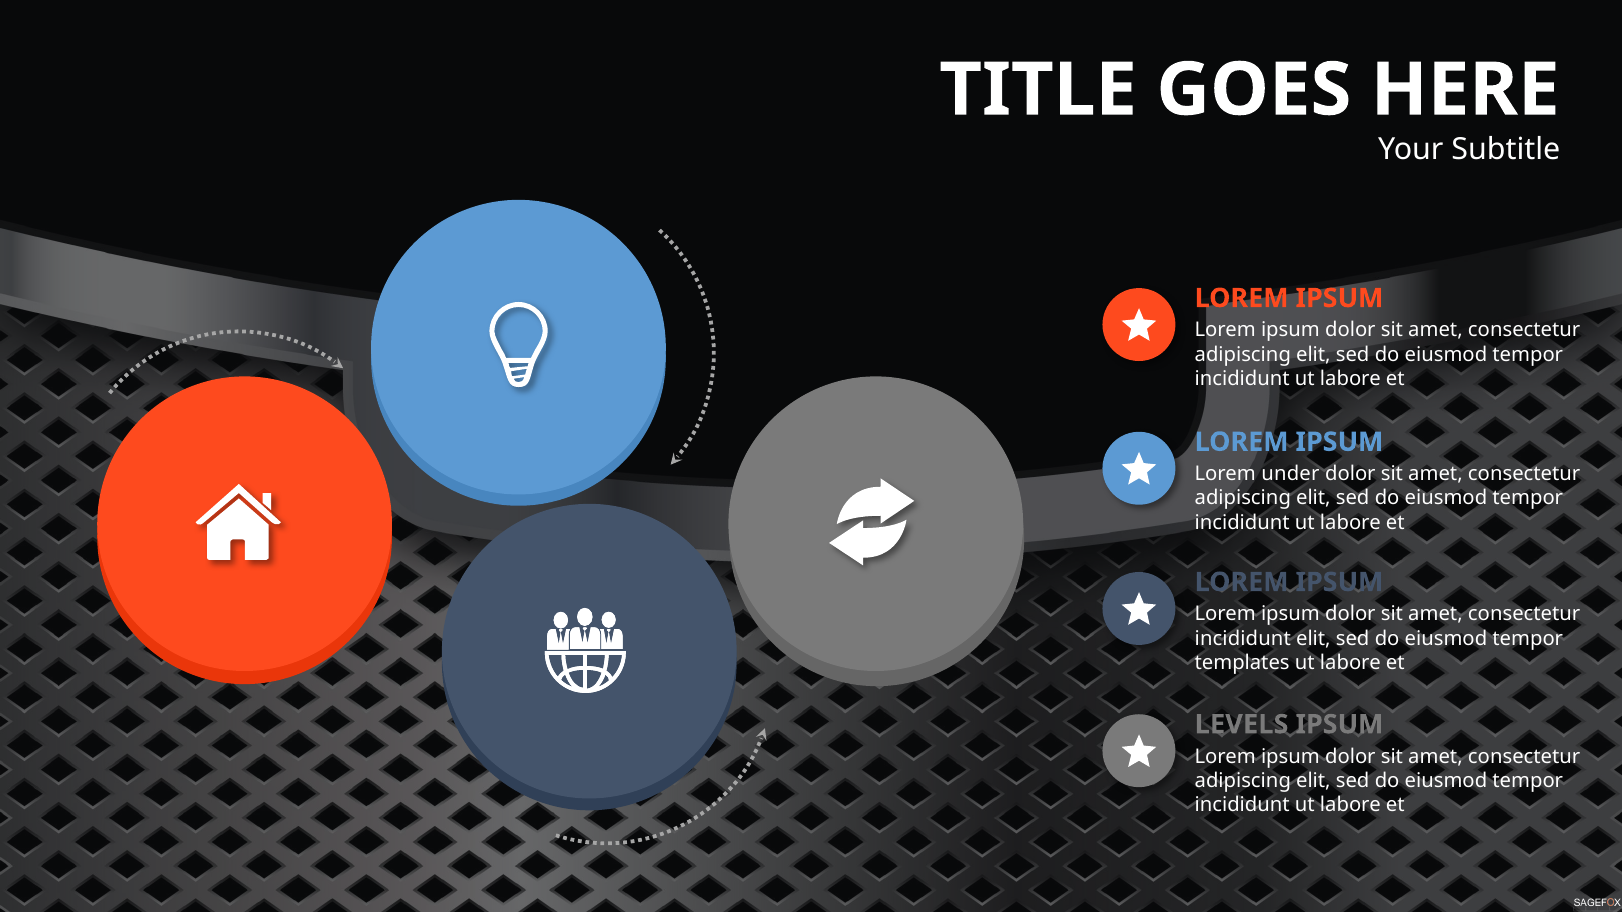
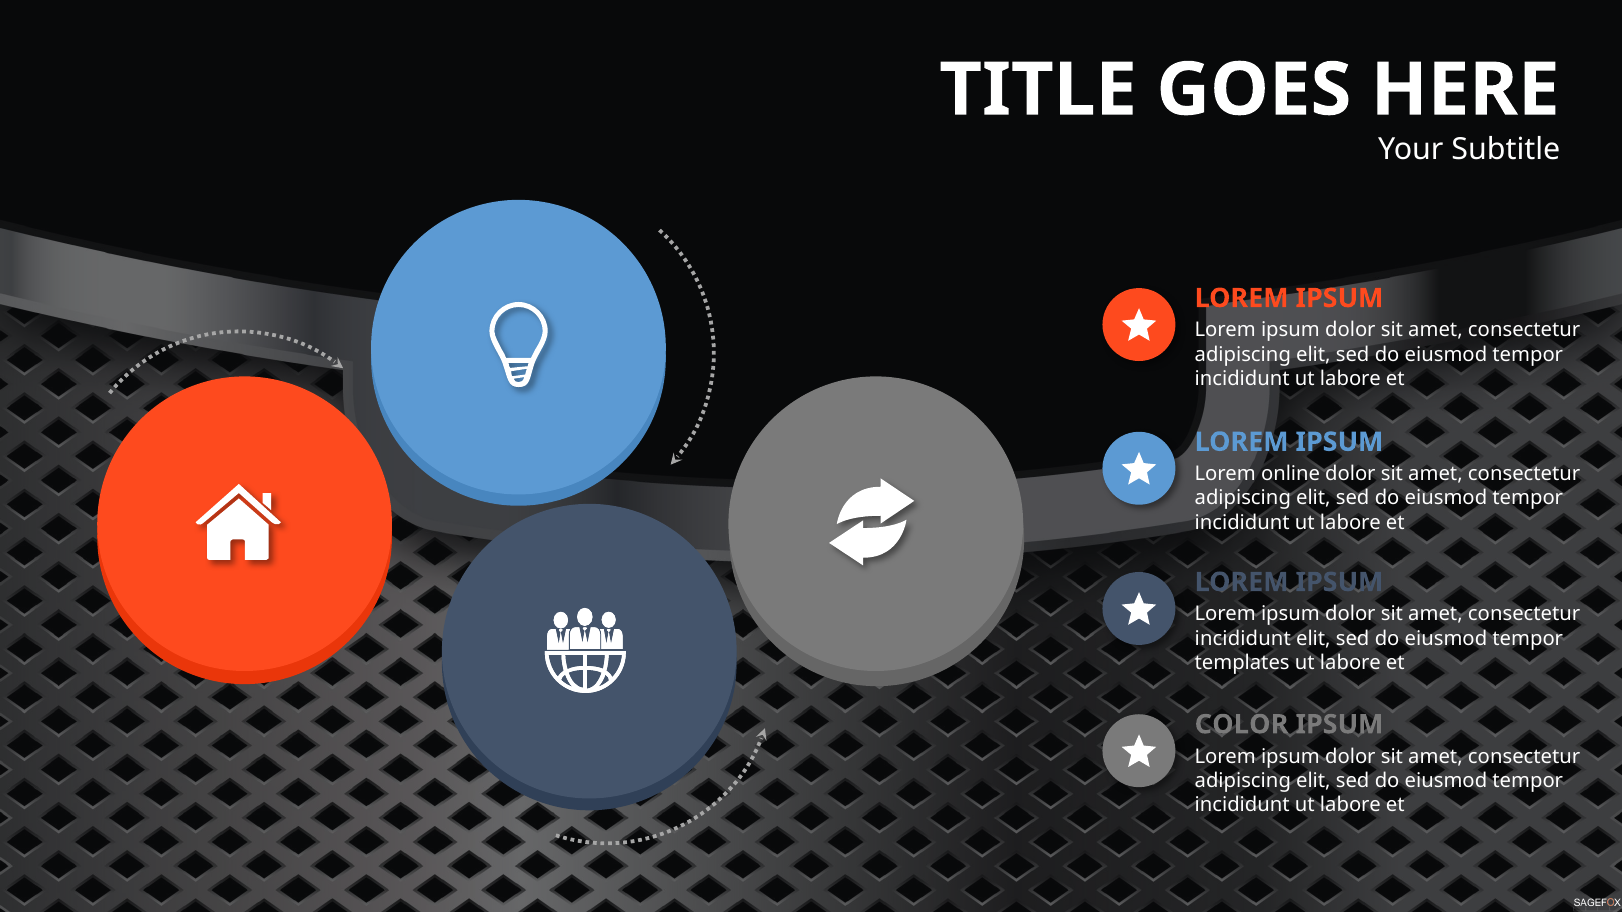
under: under -> online
LEVELS: LEVELS -> COLOR
